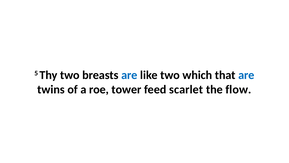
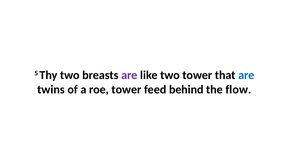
are at (129, 75) colour: blue -> purple
two which: which -> tower
scarlet: scarlet -> behind
